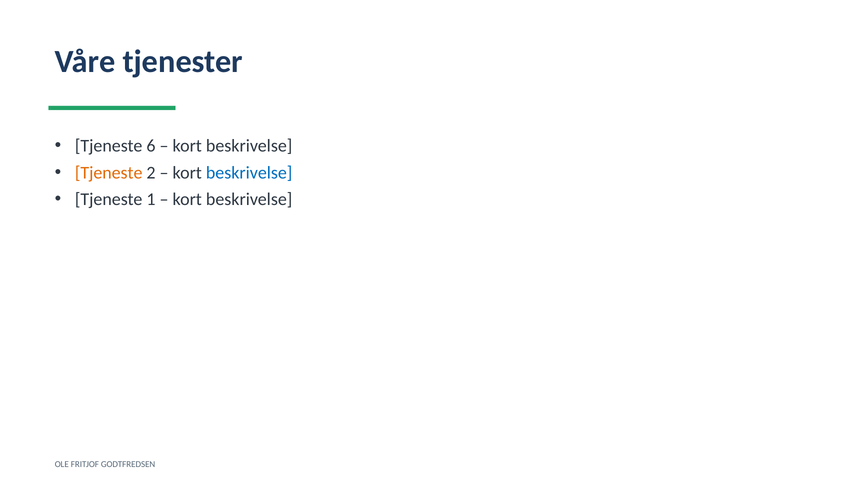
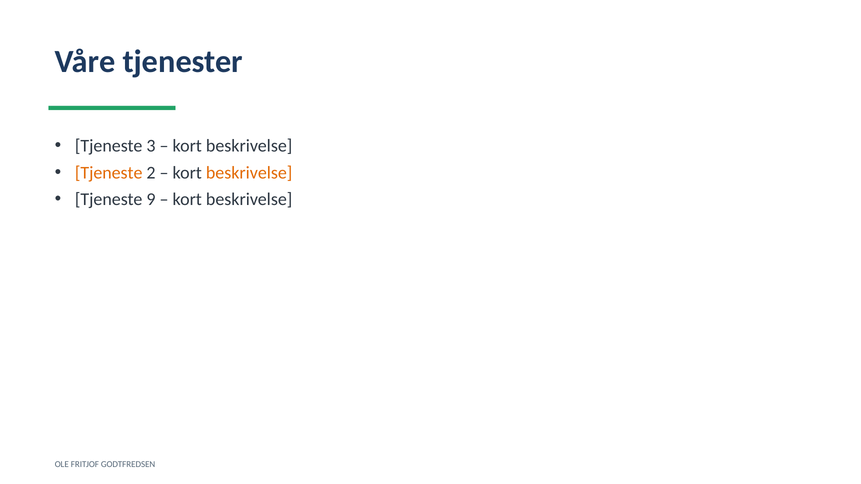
6: 6 -> 3
beskrivelse at (249, 173) colour: blue -> orange
1: 1 -> 9
